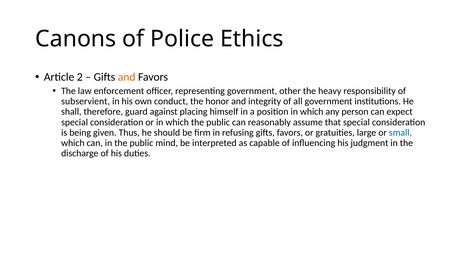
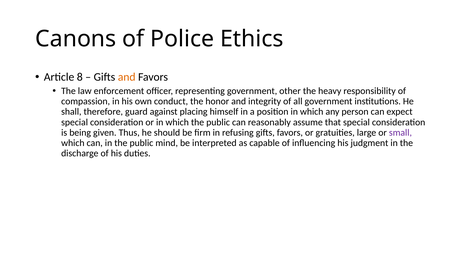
2: 2 -> 8
subservient: subservient -> compassion
small colour: blue -> purple
